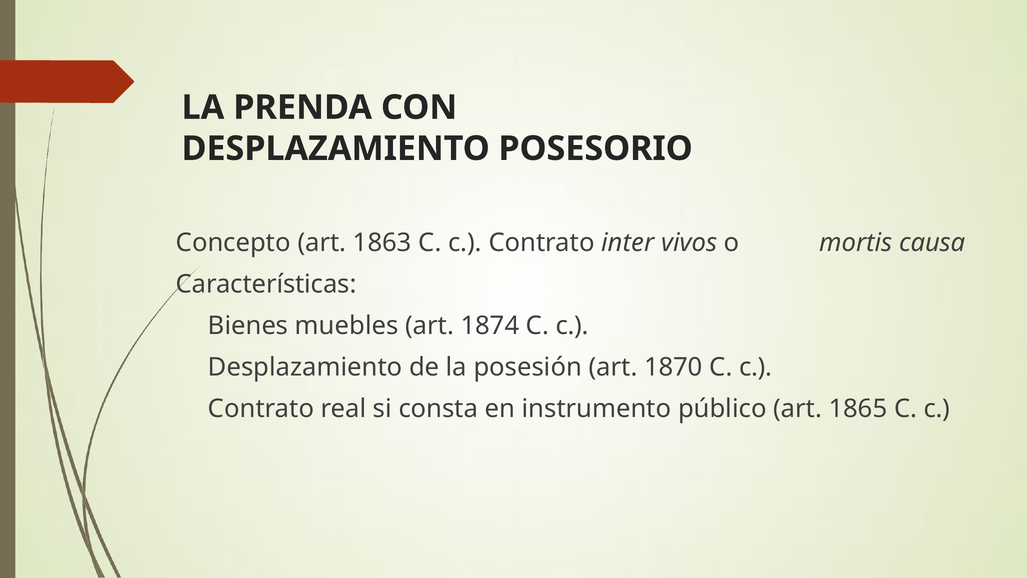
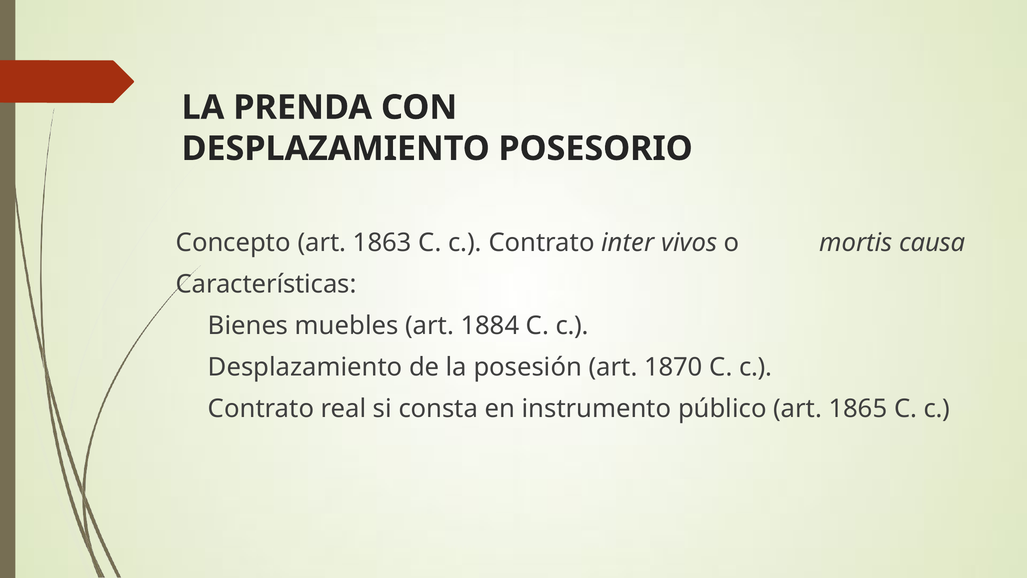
1874: 1874 -> 1884
